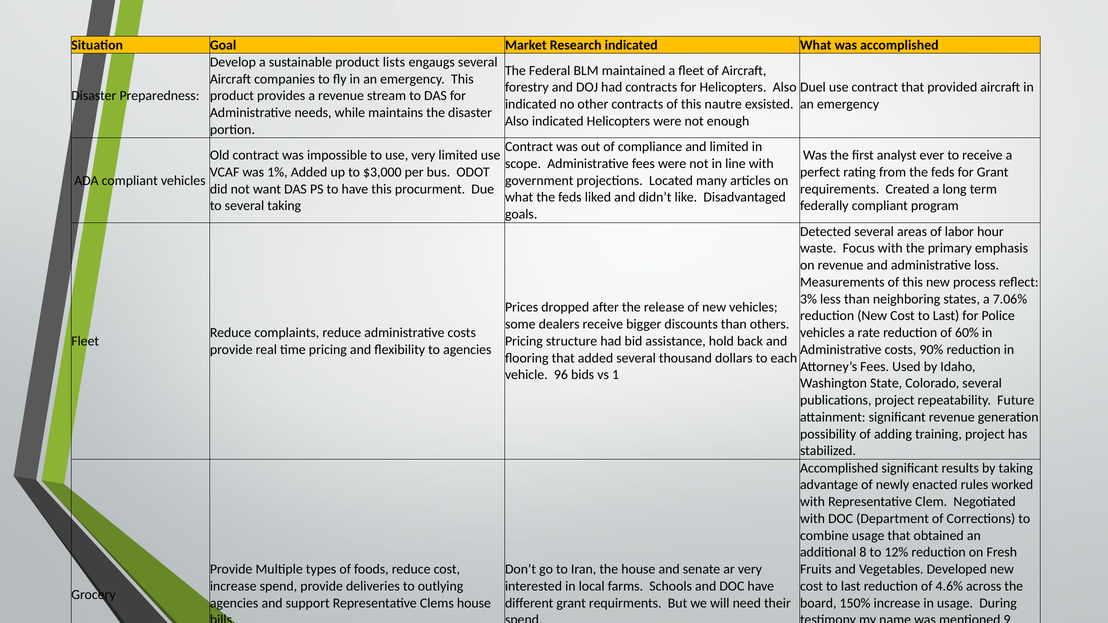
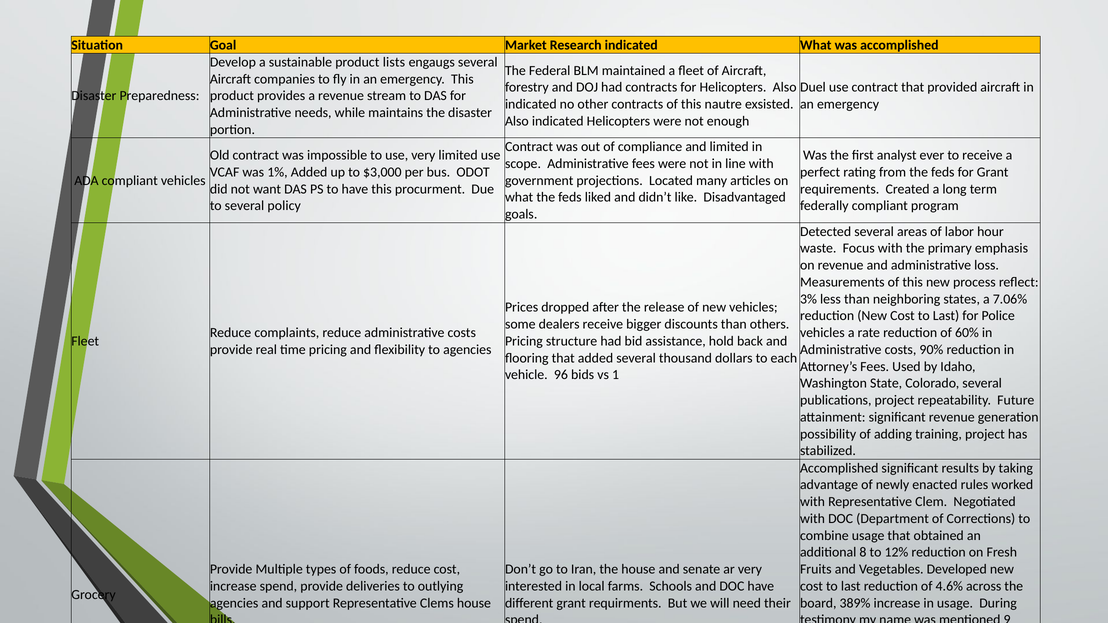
several taking: taking -> policy
150%: 150% -> 389%
